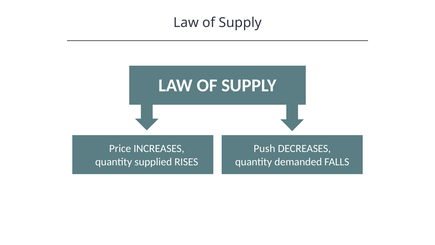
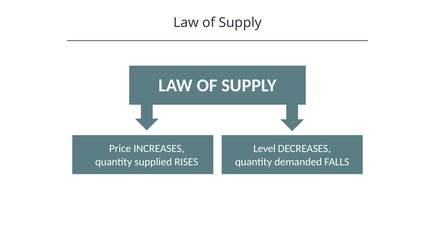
Push: Push -> Level
